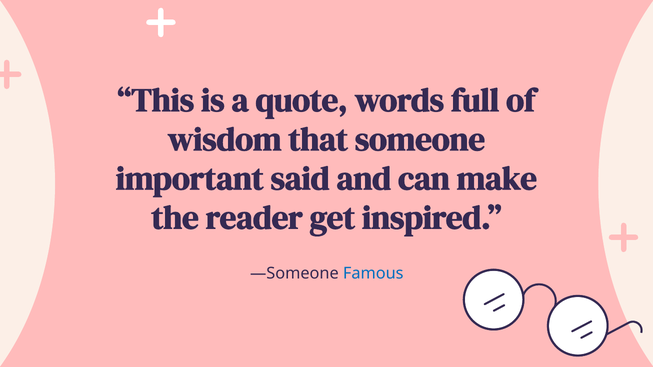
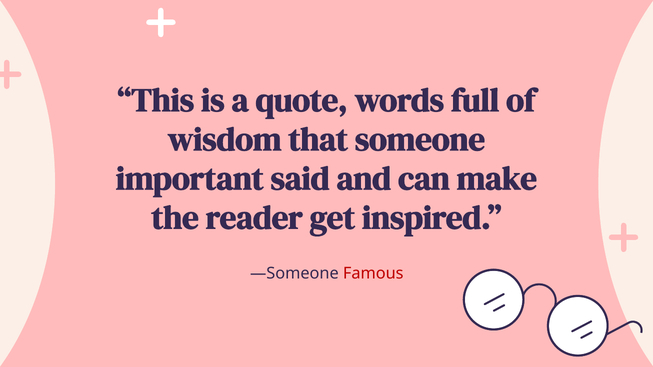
Famous colour: blue -> red
